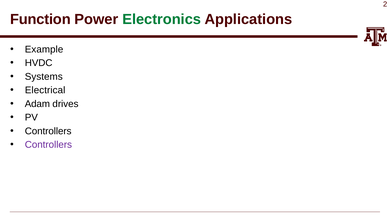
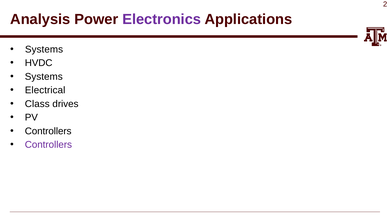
Function: Function -> Analysis
Electronics colour: green -> purple
Example at (44, 49): Example -> Systems
Adam: Adam -> Class
